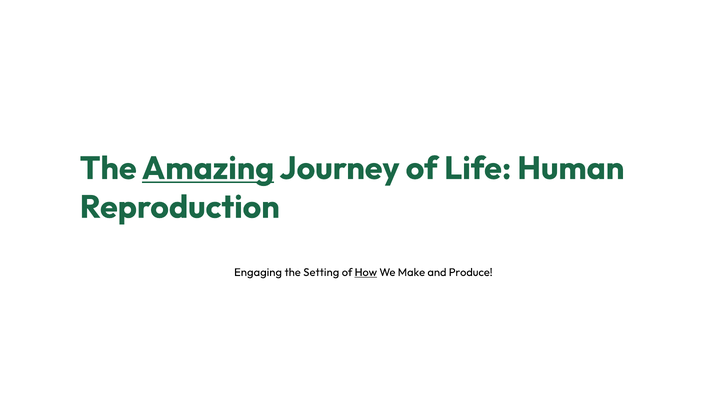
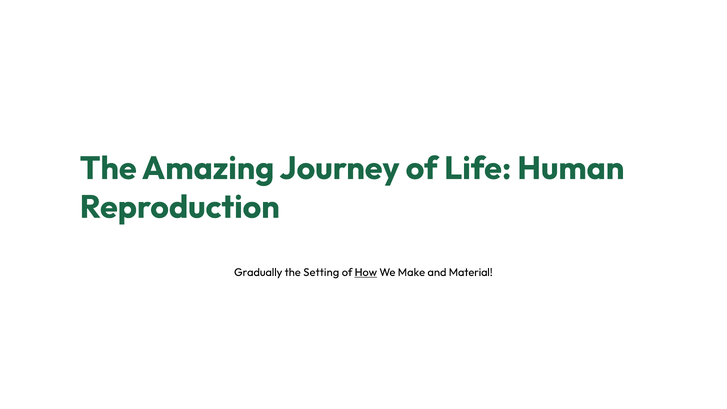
Amazing underline: present -> none
Engaging: Engaging -> Gradually
Produce: Produce -> Material
